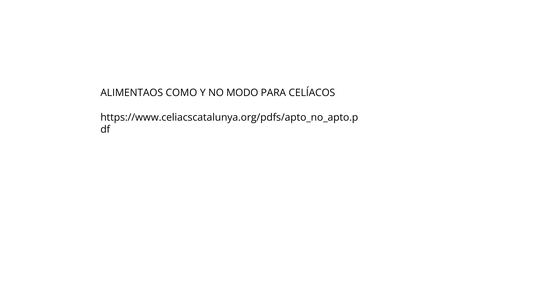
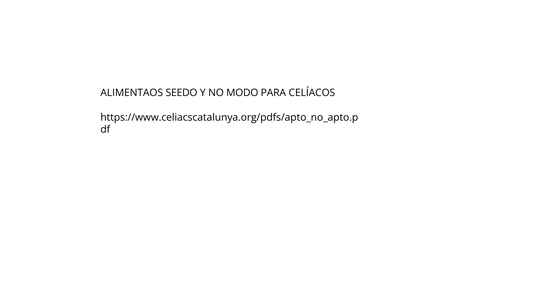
COMO: COMO -> SEEDO
